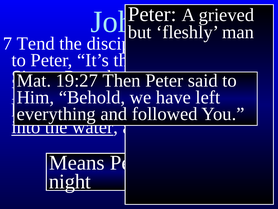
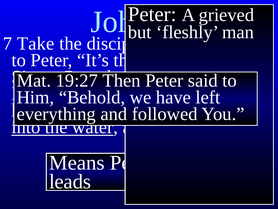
Tend: Tend -> Take
night: night -> leads
